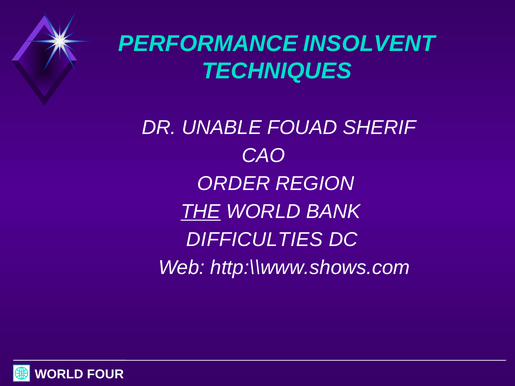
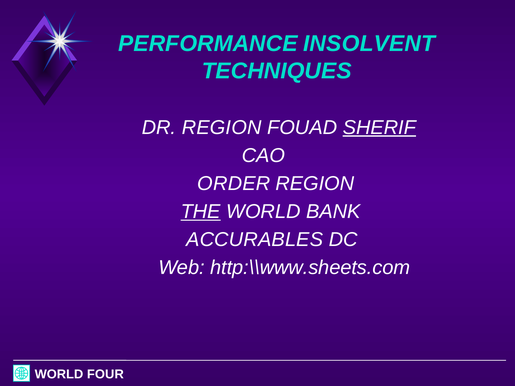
DR UNABLE: UNABLE -> REGION
SHERIF underline: none -> present
DIFFICULTIES: DIFFICULTIES -> ACCURABLES
http:\\www.shows.com: http:\\www.shows.com -> http:\\www.sheets.com
